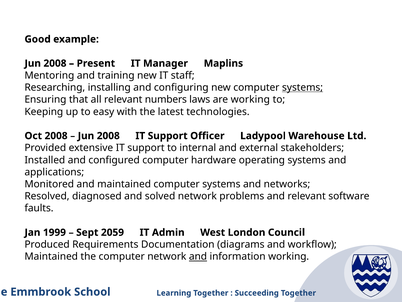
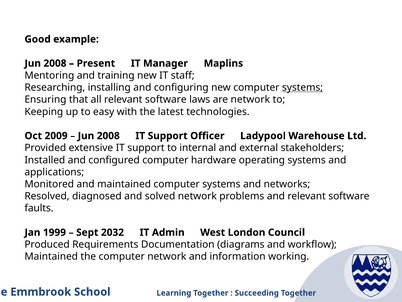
all relevant numbers: numbers -> software
are working: working -> network
Oct 2008: 2008 -> 2009
2059: 2059 -> 2032
and at (198, 256) underline: present -> none
